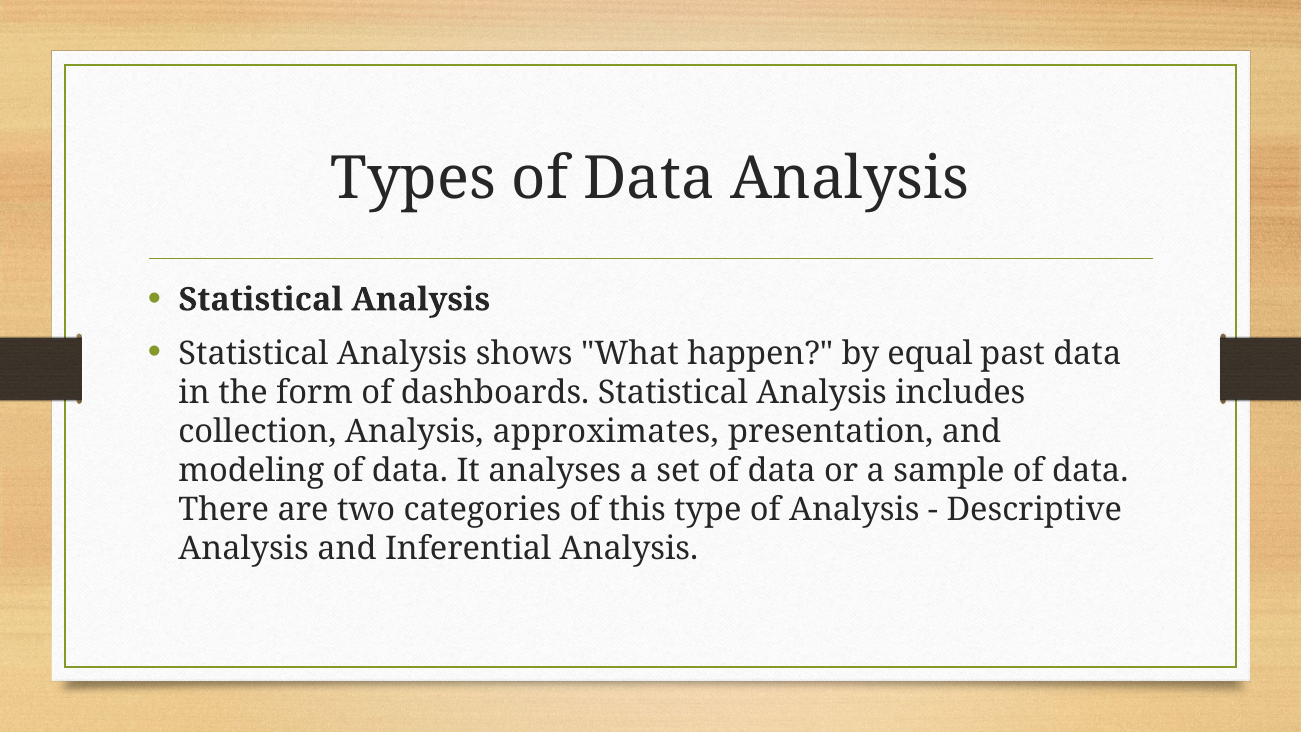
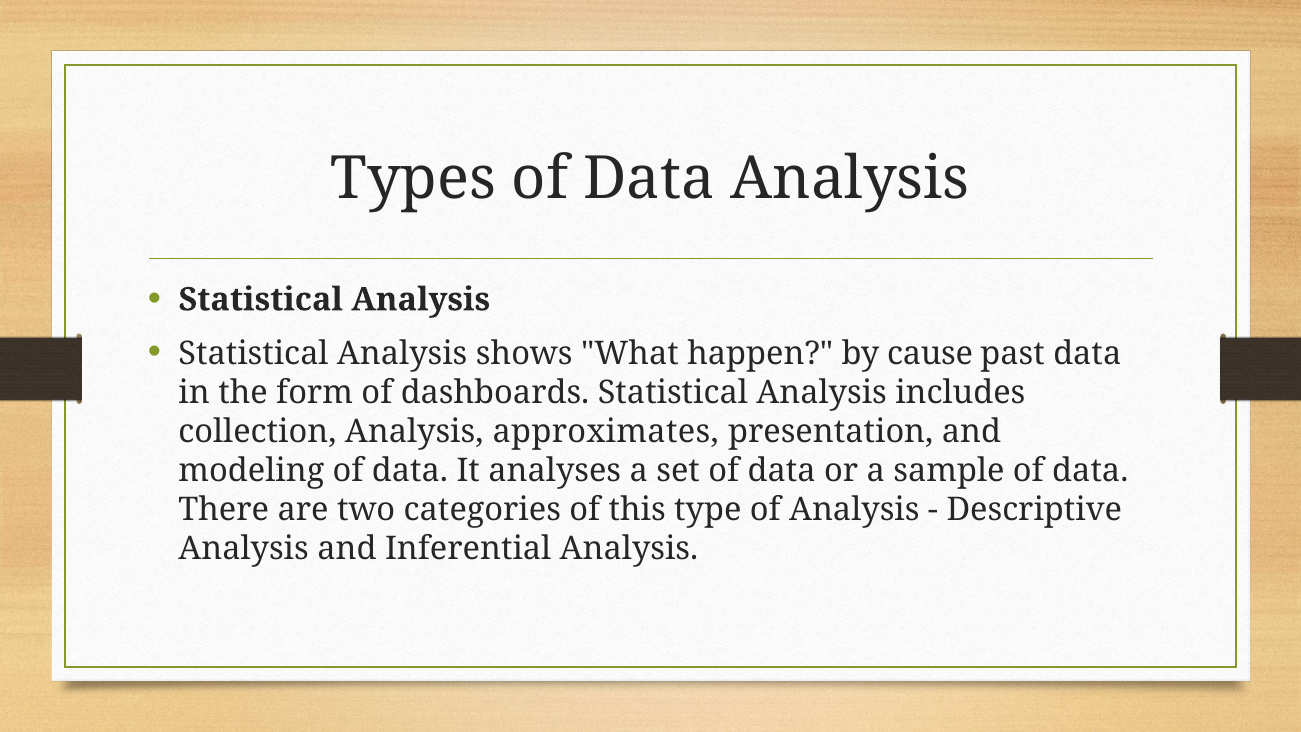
equal: equal -> cause
